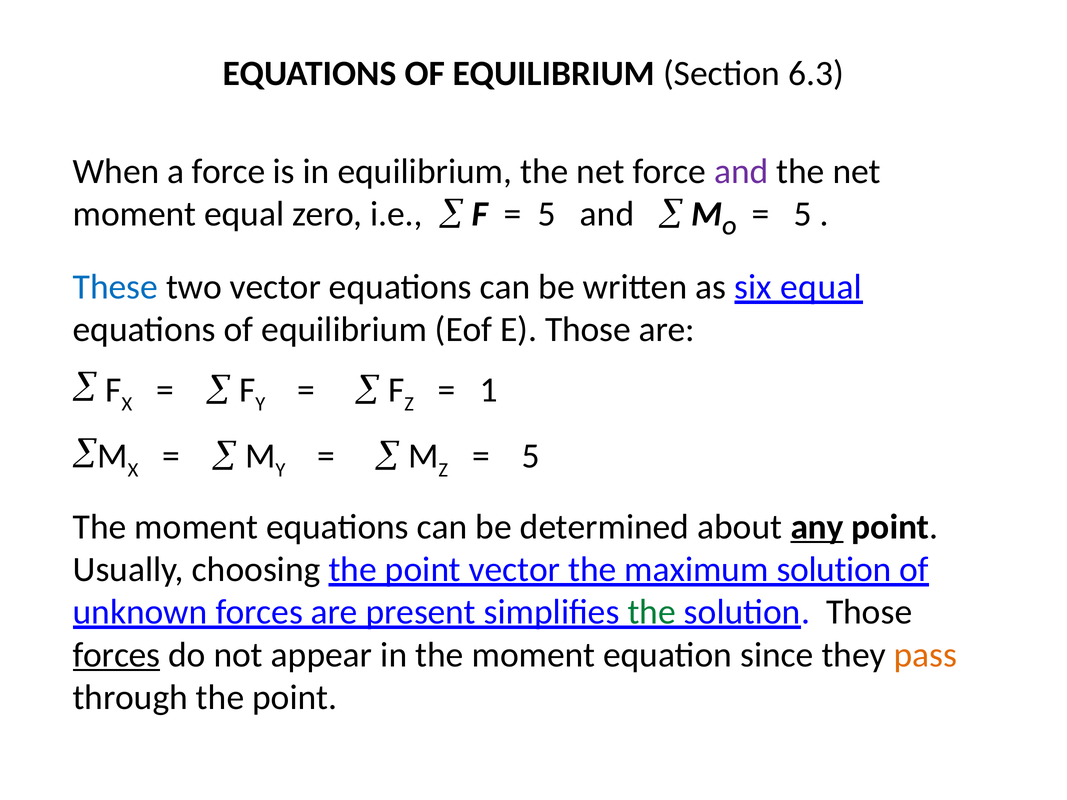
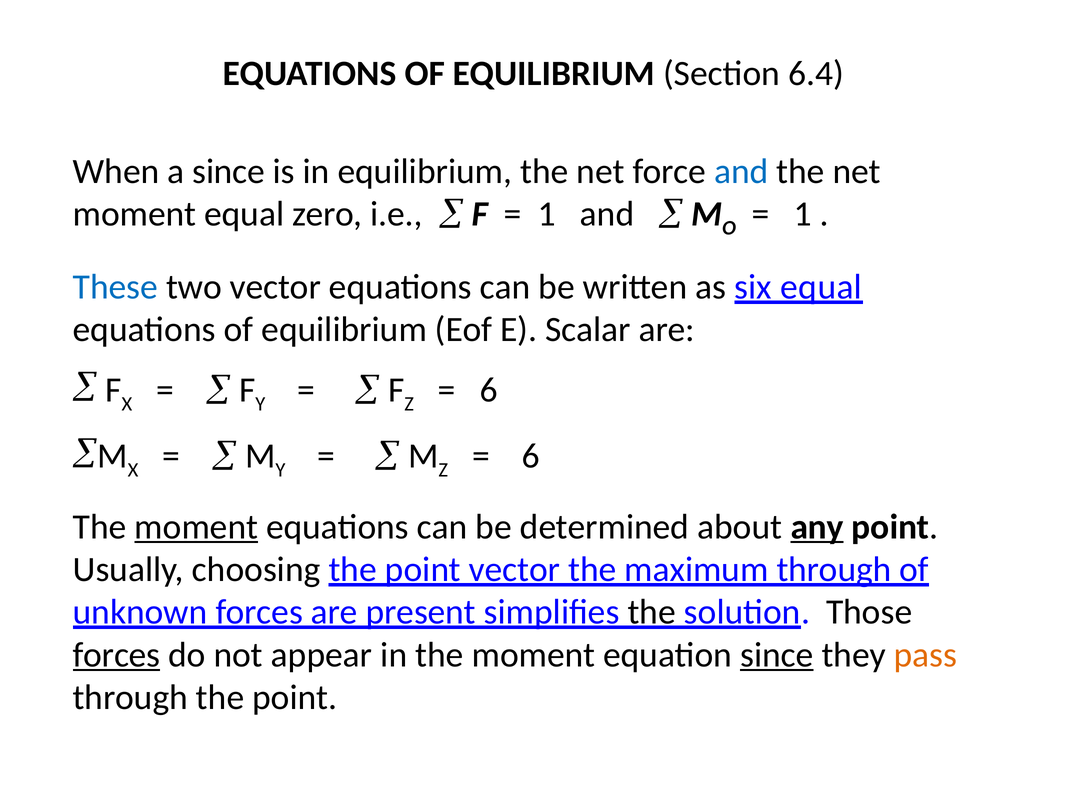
6.3: 6.3 -> 6.4
a force: force -> since
and at (741, 171) colour: purple -> blue
5 at (547, 214): 5 -> 1
5 at (803, 214): 5 -> 1
E Those: Those -> Scalar
1 at (489, 390): 1 -> 6
5 at (531, 456): 5 -> 6
moment at (196, 527) underline: none -> present
maximum solution: solution -> through
the at (652, 612) colour: green -> black
since at (777, 655) underline: none -> present
